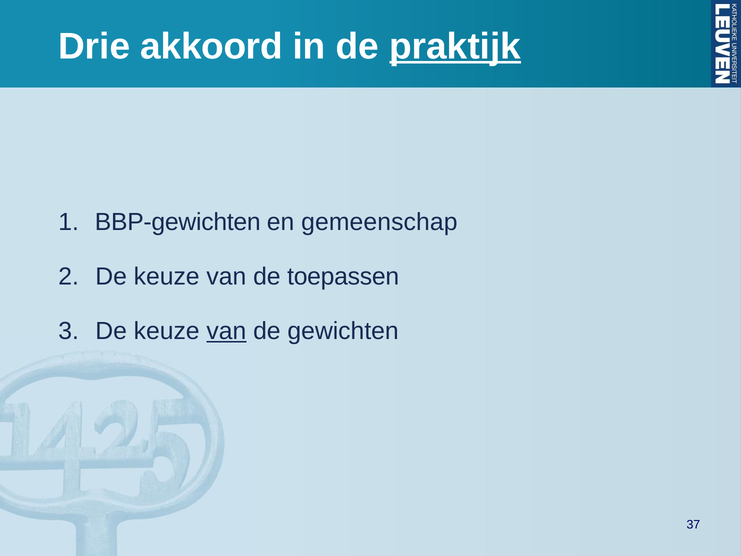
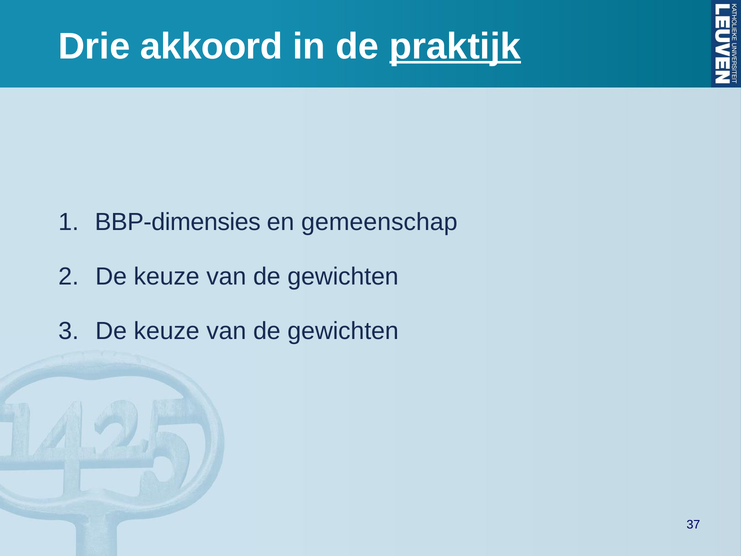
BBP-gewichten: BBP-gewichten -> BBP-dimensies
toepassen at (343, 277): toepassen -> gewichten
van at (226, 331) underline: present -> none
